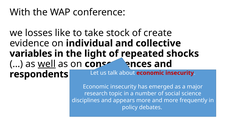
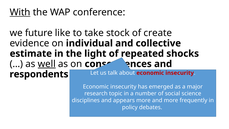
With underline: none -> present
losses: losses -> future
variables: variables -> estimate
